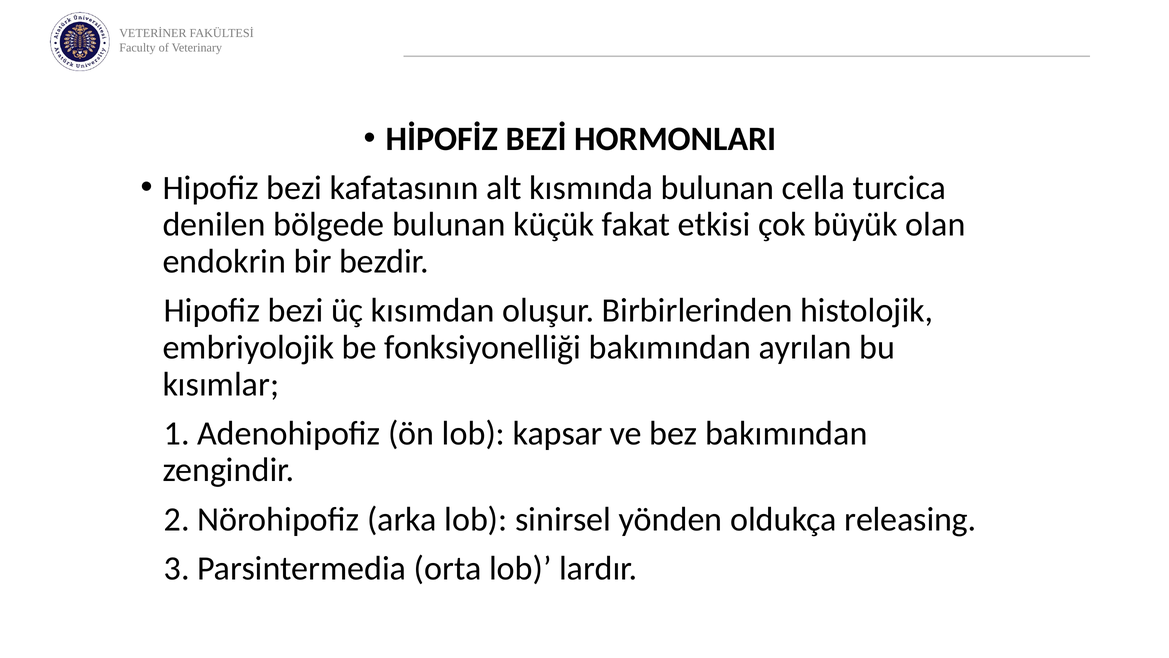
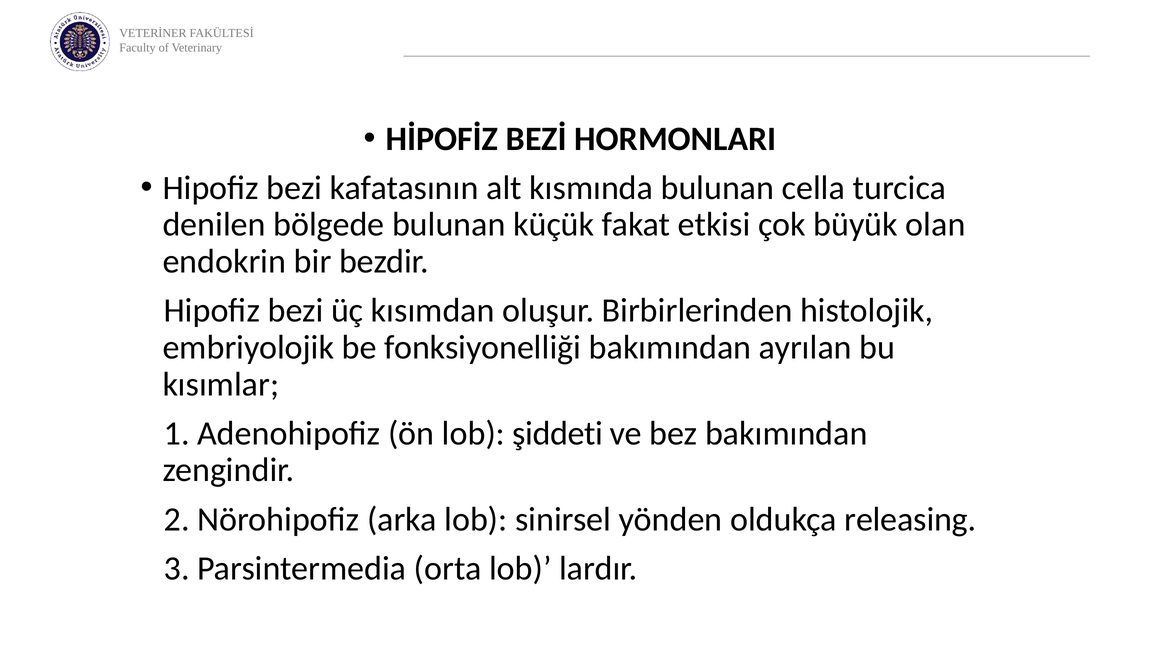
kapsar: kapsar -> şiddeti
